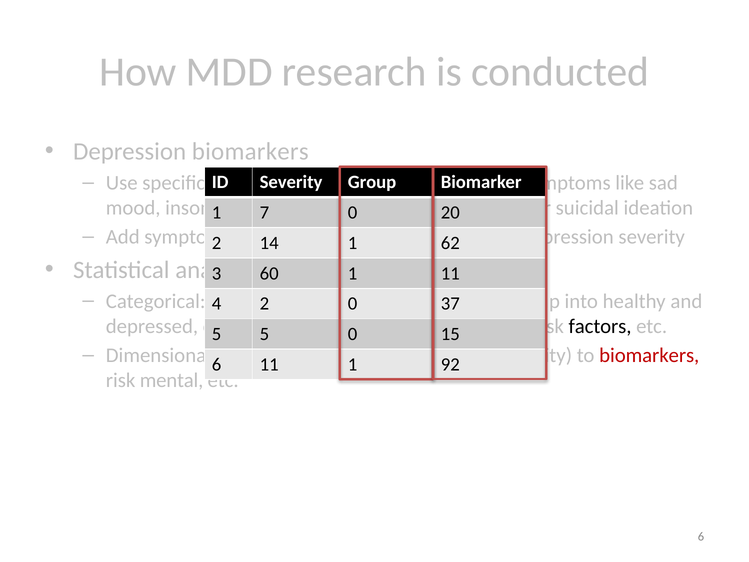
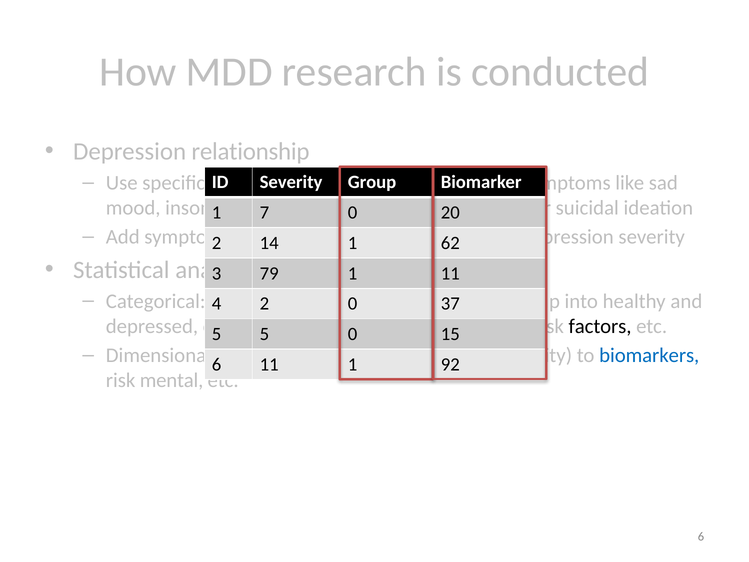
Depression biomarkers: biomarkers -> relationship
60: 60 -> 79
biomarkers at (649, 355) colour: red -> blue
